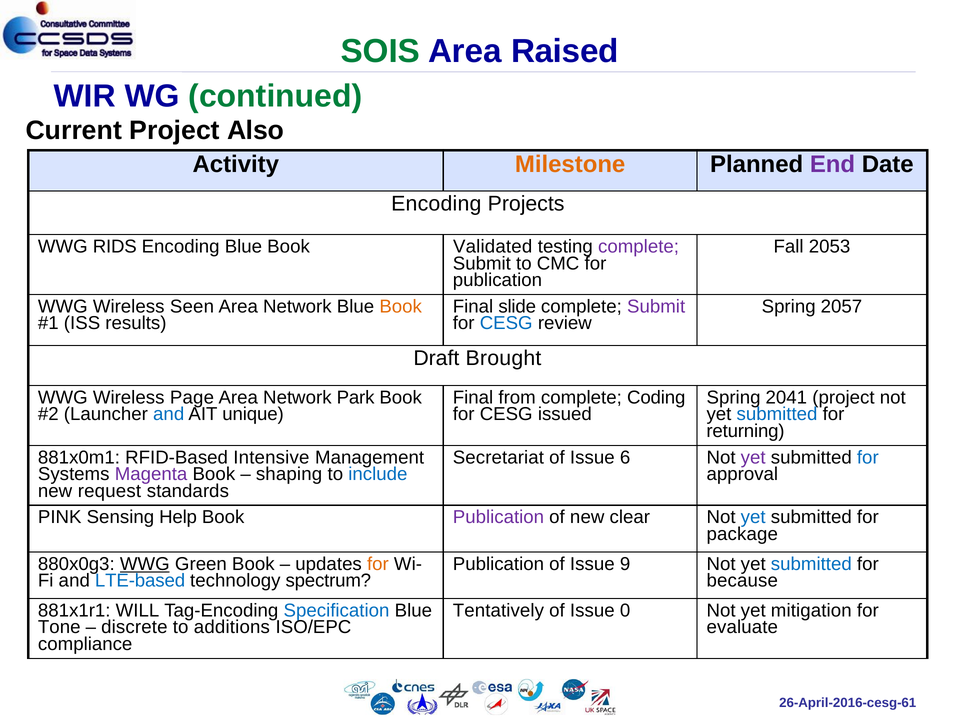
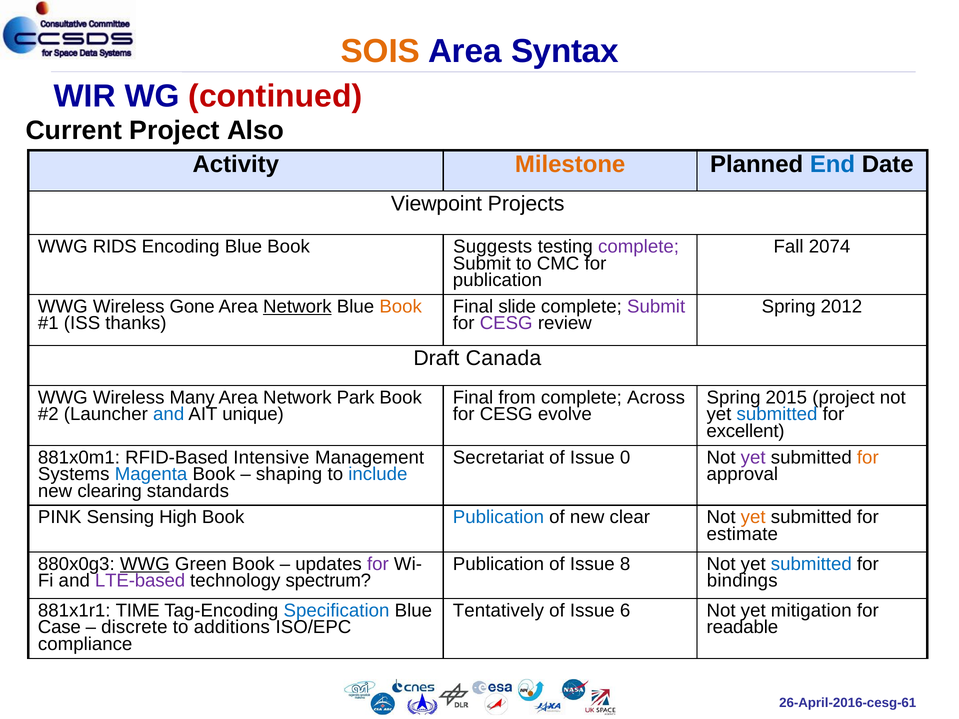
SOIS colour: green -> orange
Raised: Raised -> Syntax
continued colour: green -> red
End colour: purple -> blue
Encoding at (436, 204): Encoding -> Viewpoint
Validated: Validated -> Suggests
2053: 2053 -> 2074
Seen: Seen -> Gone
Network at (297, 307) underline: none -> present
2057: 2057 -> 2012
results: results -> thanks
CESG at (506, 323) colour: blue -> purple
Brought: Brought -> Canada
Page: Page -> Many
Coding: Coding -> Across
2041: 2041 -> 2015
issued: issued -> evolve
returning: returning -> excellent
6: 6 -> 0
for at (868, 458) colour: blue -> orange
Magenta colour: purple -> blue
request: request -> clearing
Help: Help -> High
Publication at (498, 517) colour: purple -> blue
yet at (753, 517) colour: blue -> orange
package: package -> estimate
for at (378, 564) colour: orange -> purple
9: 9 -> 8
LTE-based colour: blue -> purple
because: because -> bindings
WILL: WILL -> TIME
0: 0 -> 6
Tone: Tone -> Case
evaluate: evaluate -> readable
